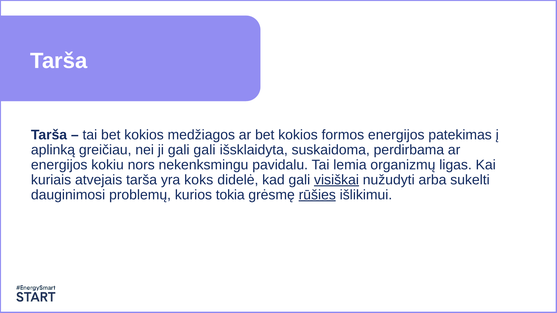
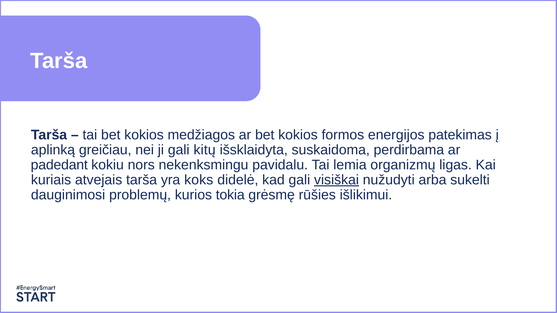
gali gali: gali -> kitų
energijos at (59, 165): energijos -> padedant
rūšies underline: present -> none
